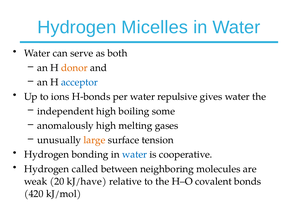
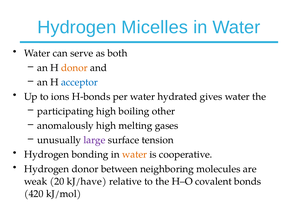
repulsive: repulsive -> hydrated
independent: independent -> participating
some: some -> other
large colour: orange -> purple
water at (135, 155) colour: blue -> orange
Hydrogen called: called -> donor
